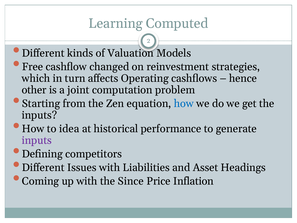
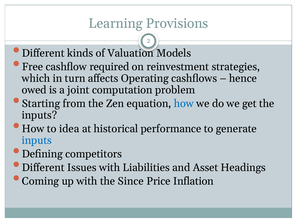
Computed: Computed -> Provisions
changed: changed -> required
other: other -> owed
inputs at (37, 140) colour: purple -> blue
